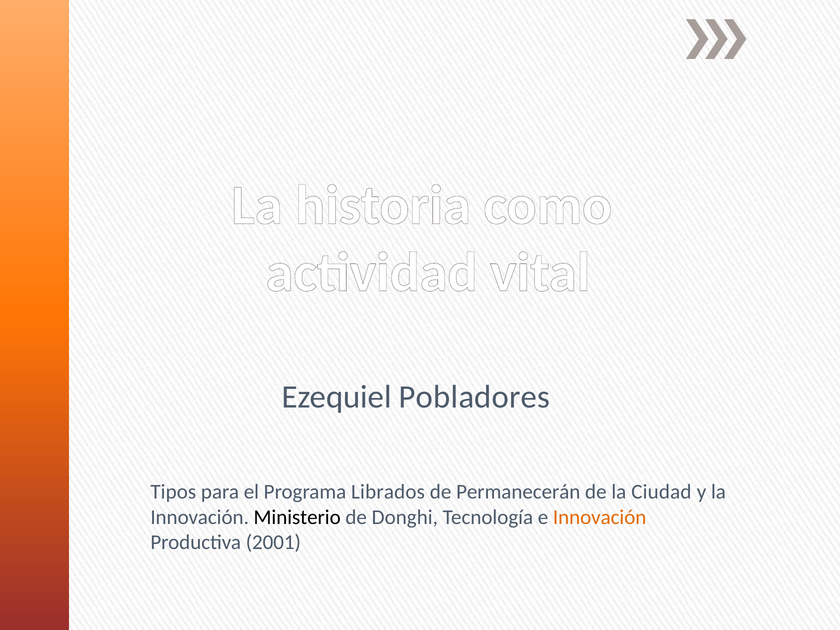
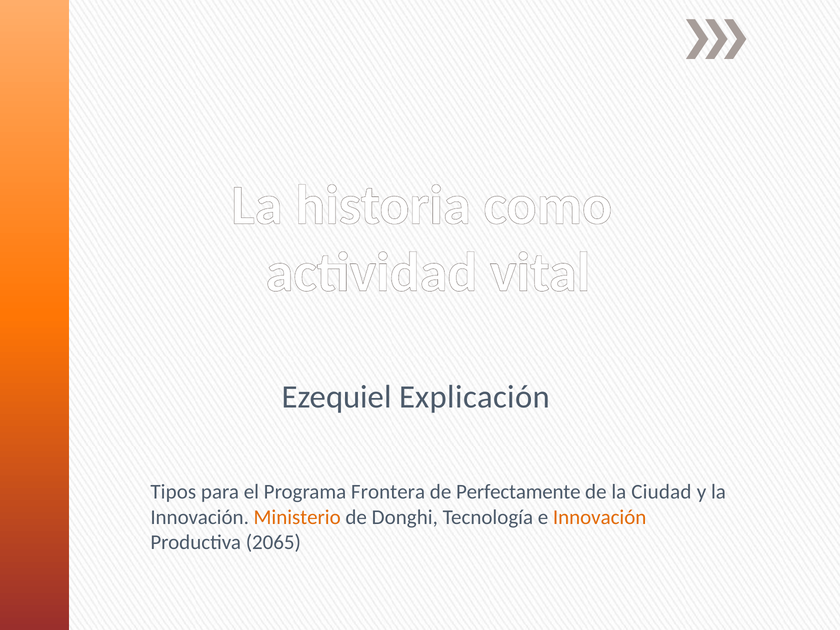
Pobladores: Pobladores -> Explicación
Librados: Librados -> Frontera
Permanecerán: Permanecerán -> Perfectamente
Ministerio colour: black -> orange
2001: 2001 -> 2065
